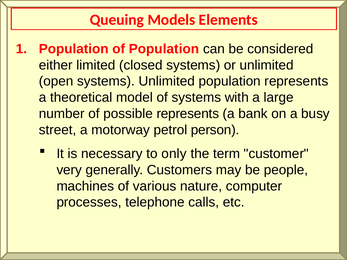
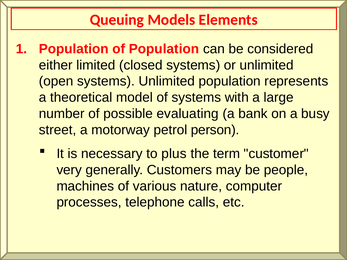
possible represents: represents -> evaluating
only: only -> plus
